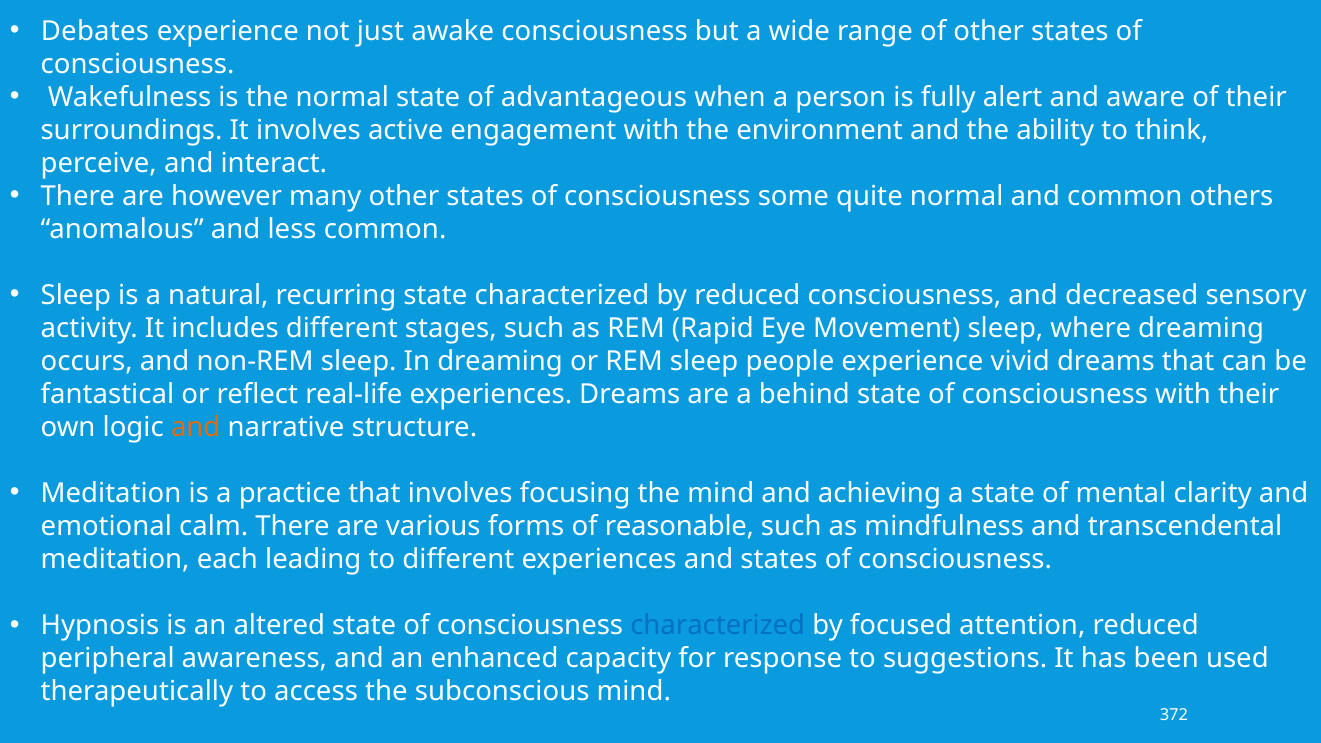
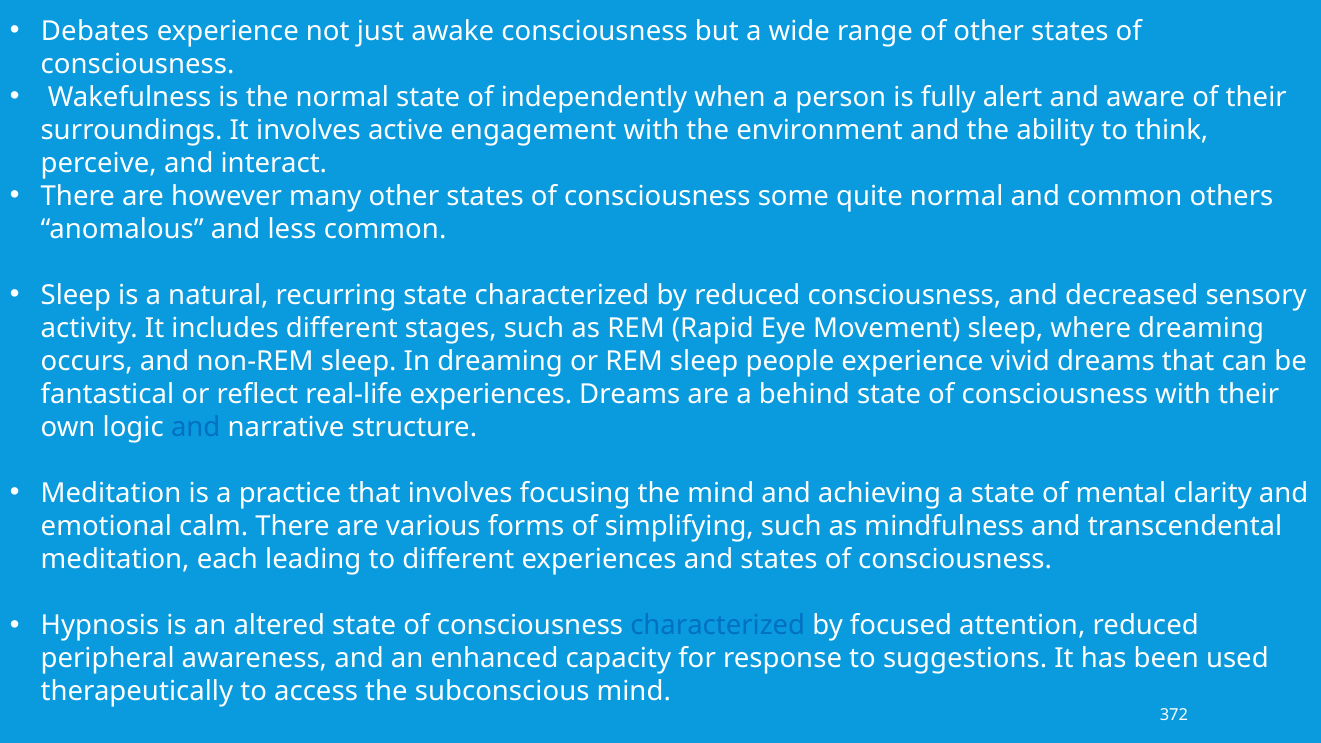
advantageous: advantageous -> independently
and at (196, 427) colour: orange -> blue
reasonable: reasonable -> simplifying
